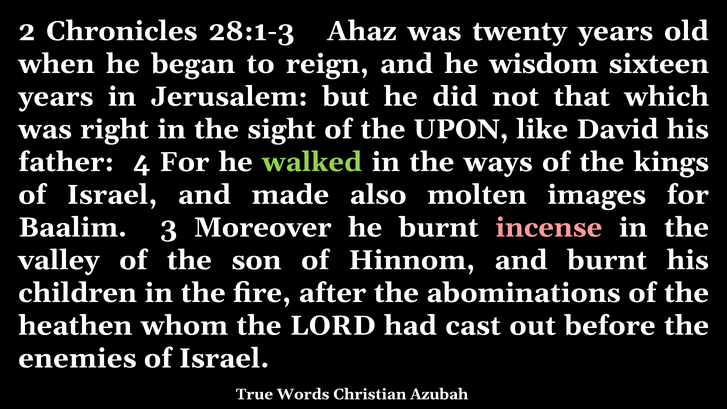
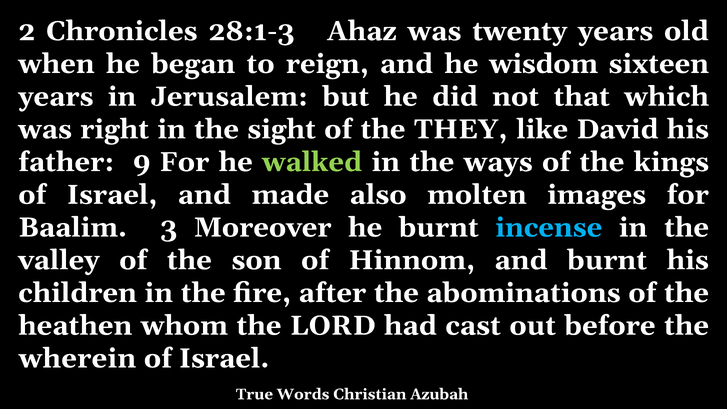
UPON: UPON -> THEY
4: 4 -> 9
incense colour: pink -> light blue
enemies: enemies -> wherein
